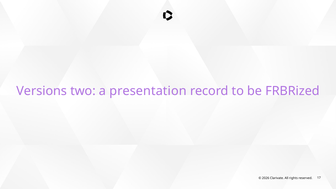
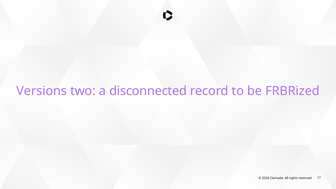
presentation: presentation -> disconnected
